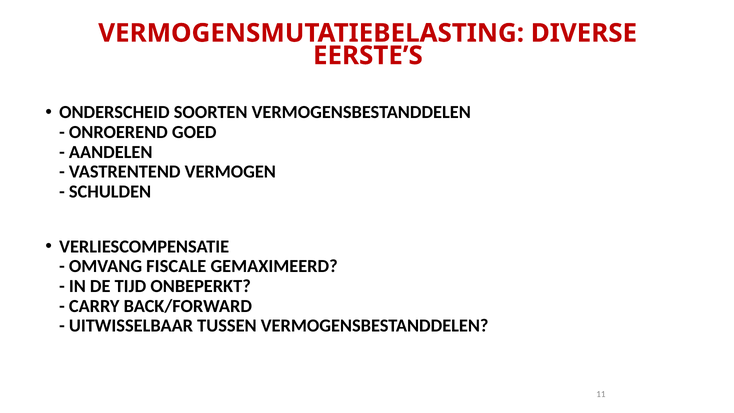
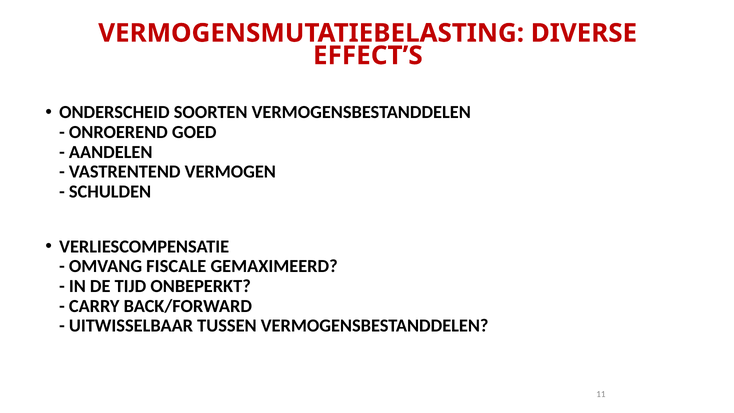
EERSTE’S: EERSTE’S -> EFFECT’S
